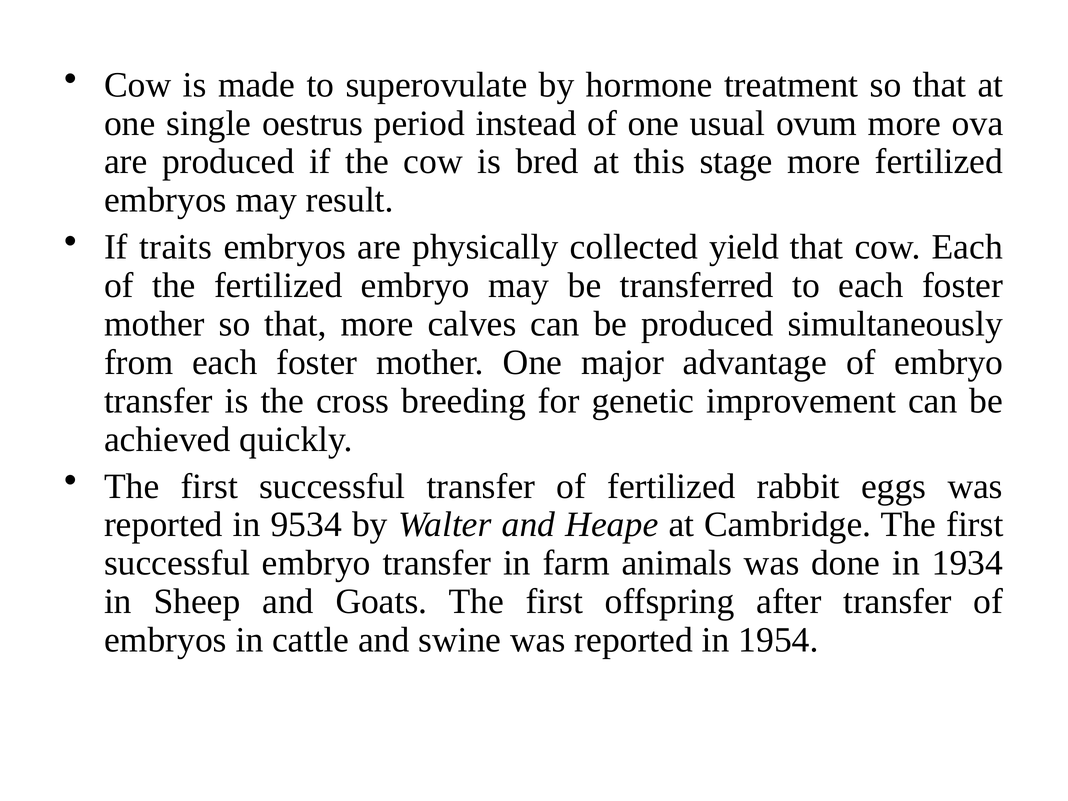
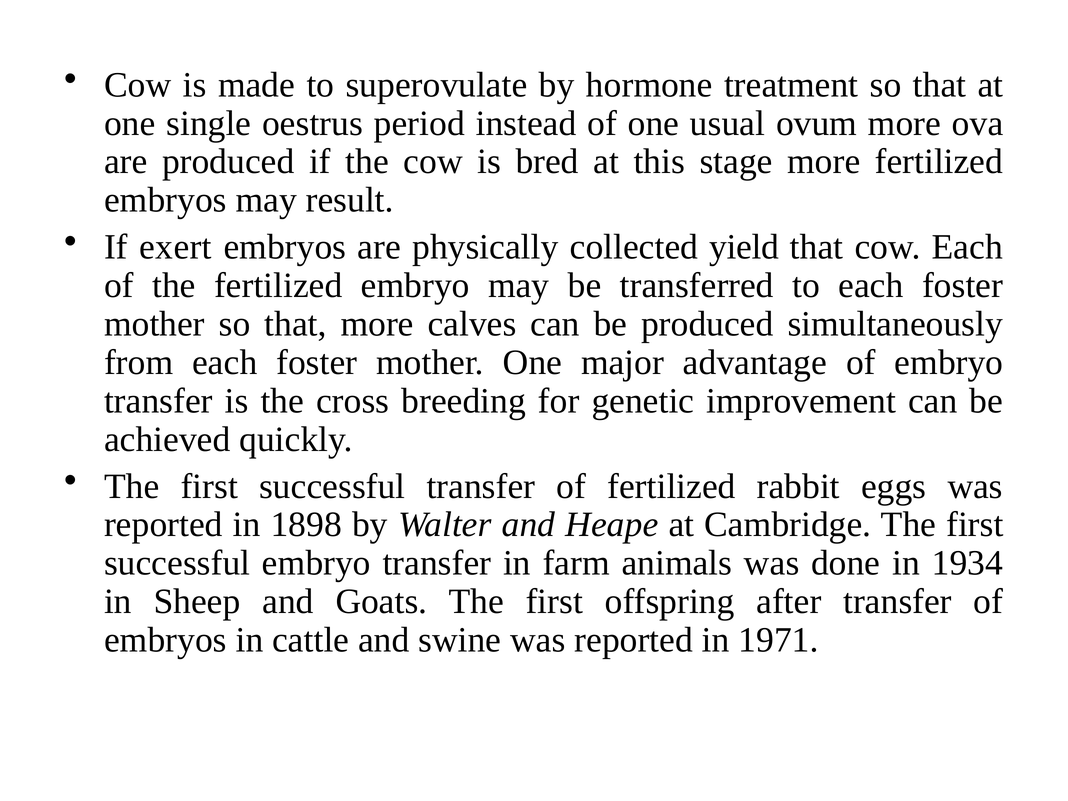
traits: traits -> exert
9534: 9534 -> 1898
1954: 1954 -> 1971
